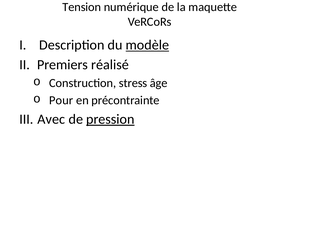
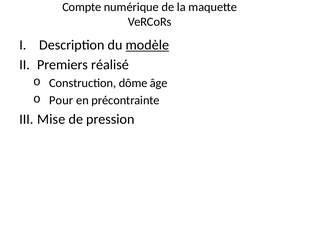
Tension: Tension -> Compte
stress: stress -> dôme
Avec: Avec -> Mise
pression underline: present -> none
